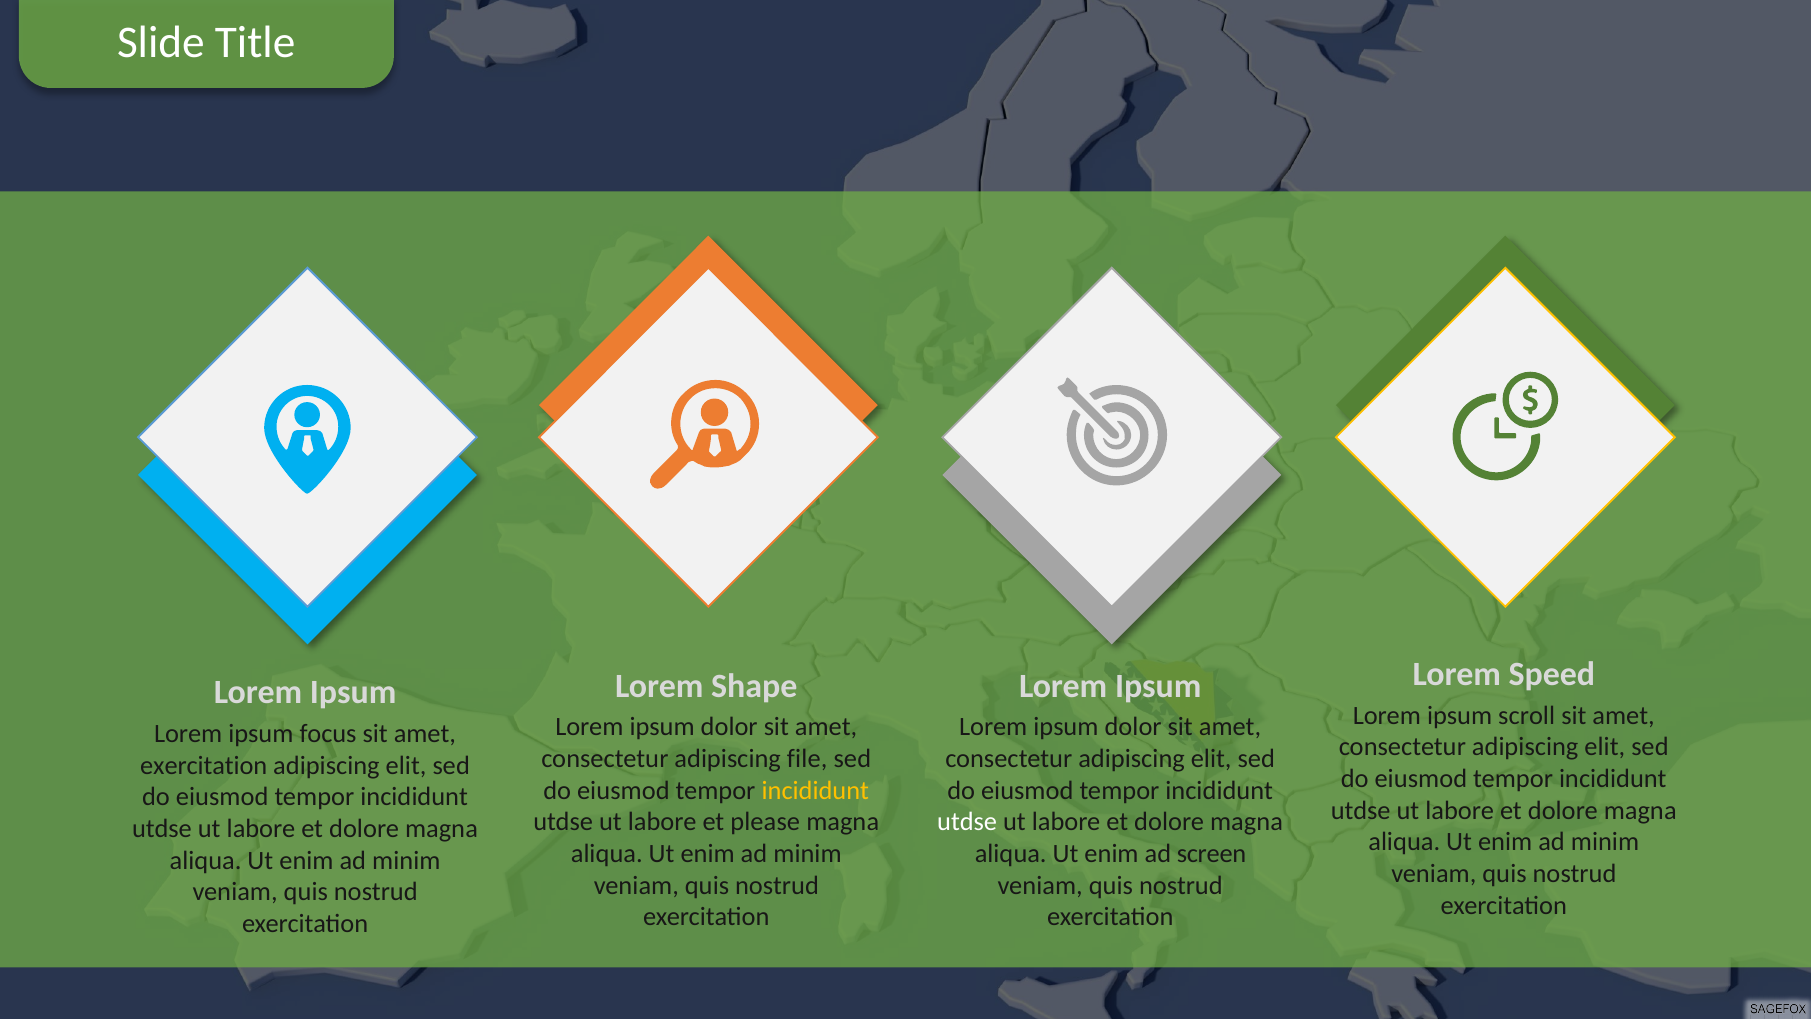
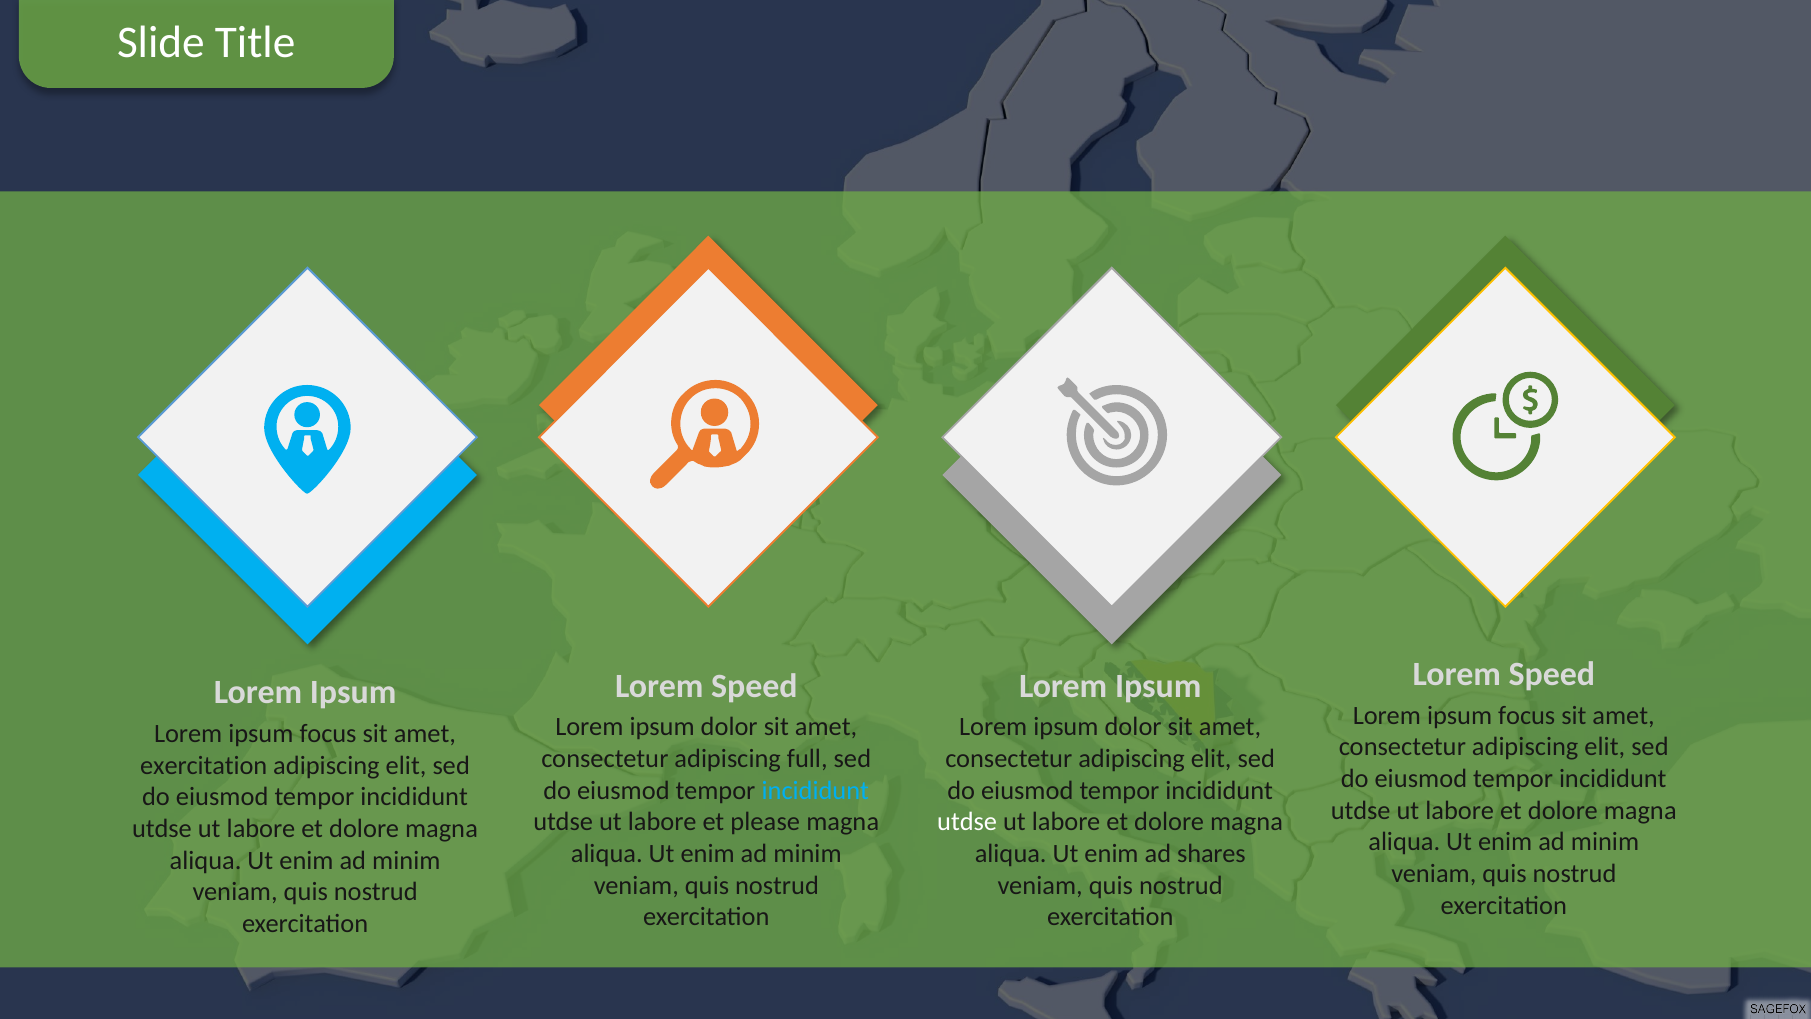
Shape at (754, 686): Shape -> Speed
scroll at (1527, 715): scroll -> focus
file: file -> full
incididunt at (815, 790) colour: yellow -> light blue
screen: screen -> shares
